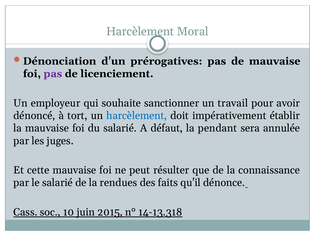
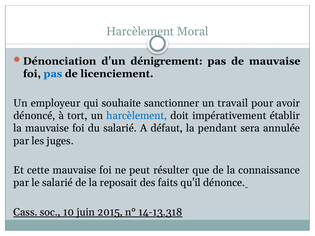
prérogatives: prérogatives -> dénigrement
pas at (53, 74) colour: purple -> blue
rendues: rendues -> reposait
